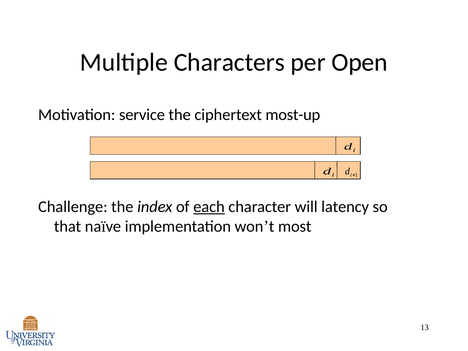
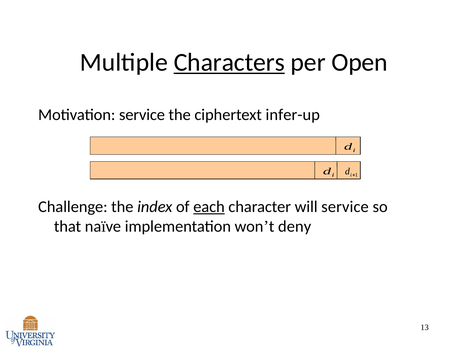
Characters underline: none -> present
most-up: most-up -> infer-up
will latency: latency -> service
most: most -> deny
